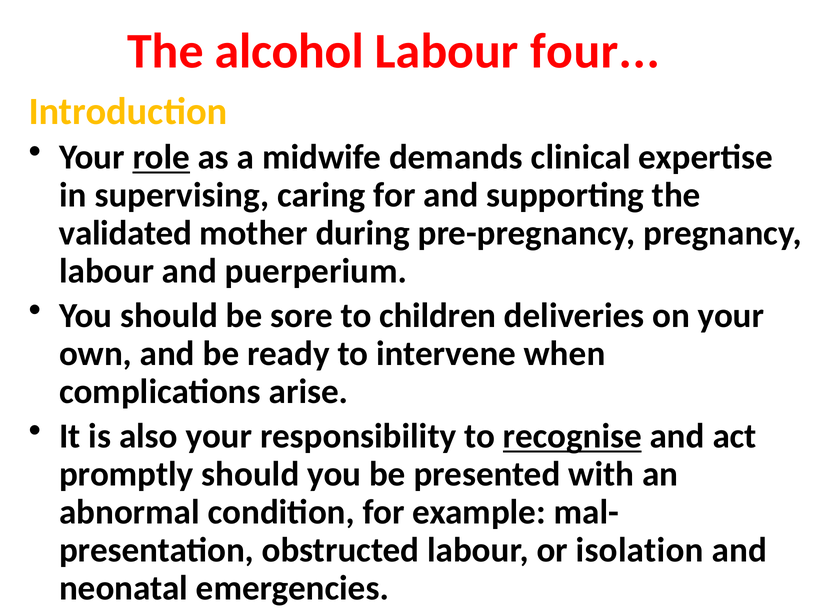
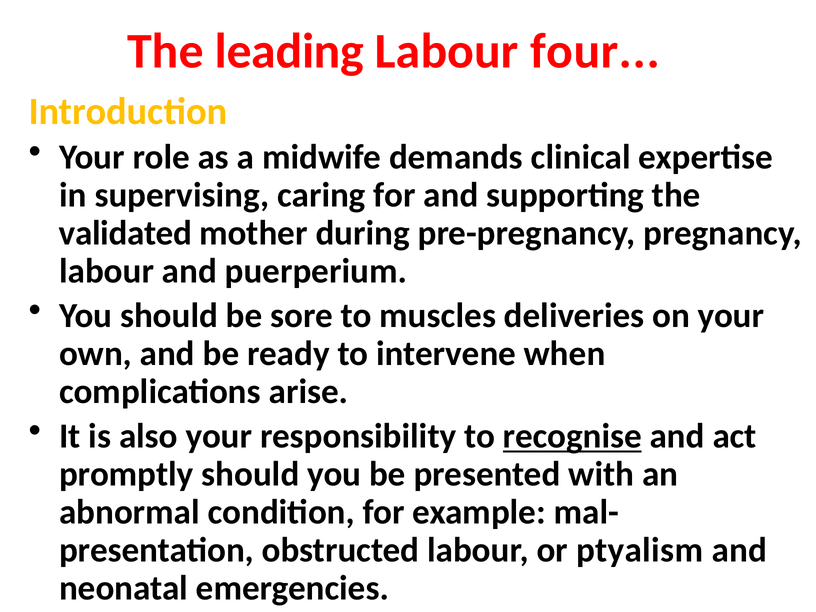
alcohol: alcohol -> leading
role underline: present -> none
children: children -> muscles
isolation: isolation -> ptyalism
